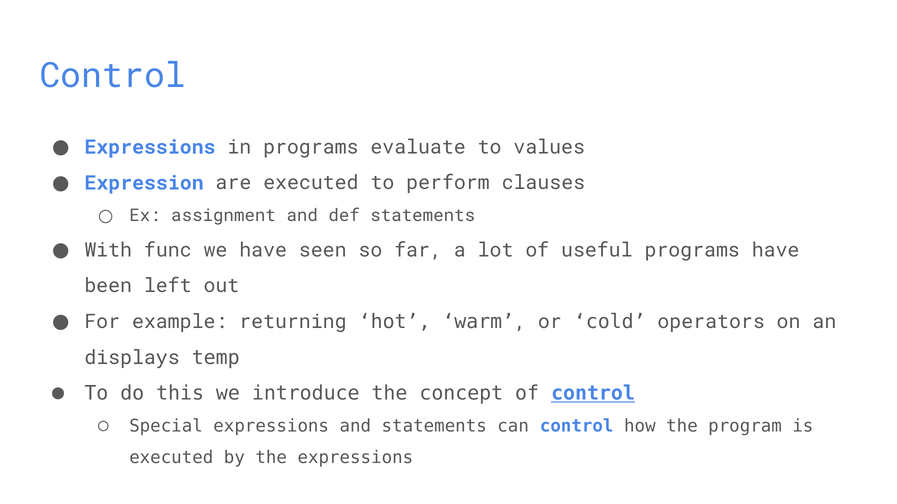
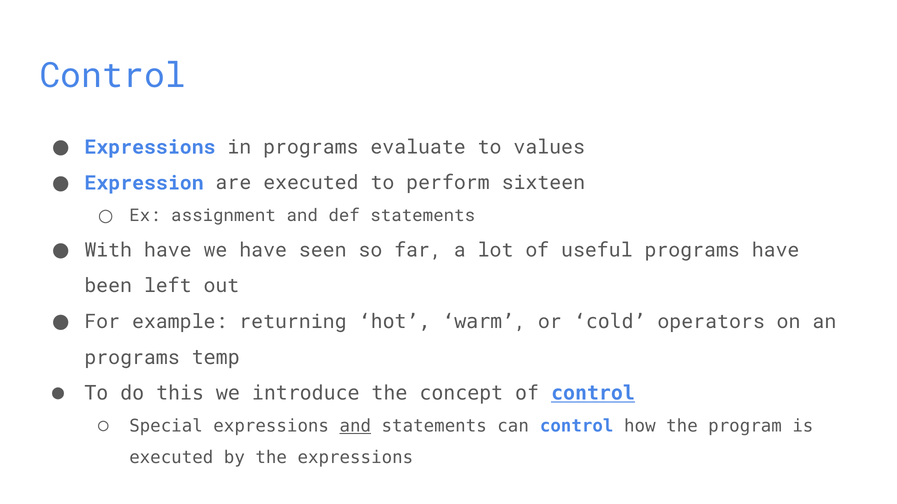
clauses: clauses -> sixteen
With func: func -> have
displays at (132, 358): displays -> programs
and at (355, 426) underline: none -> present
